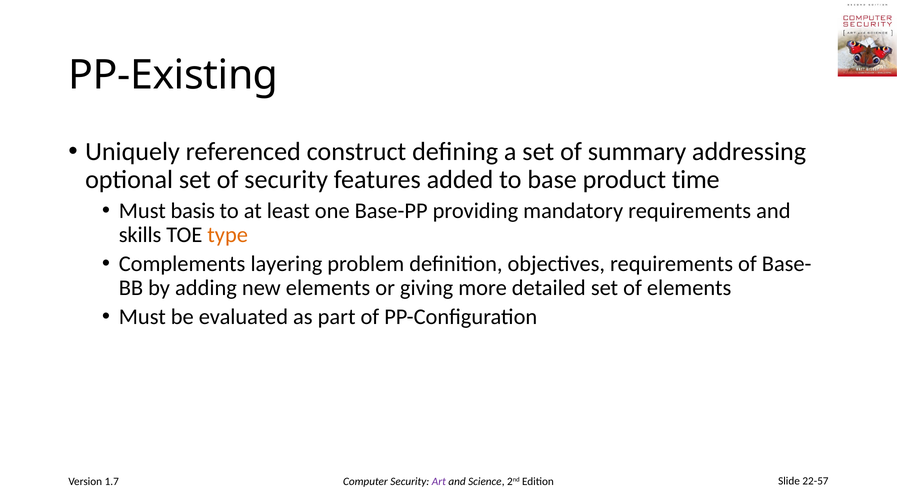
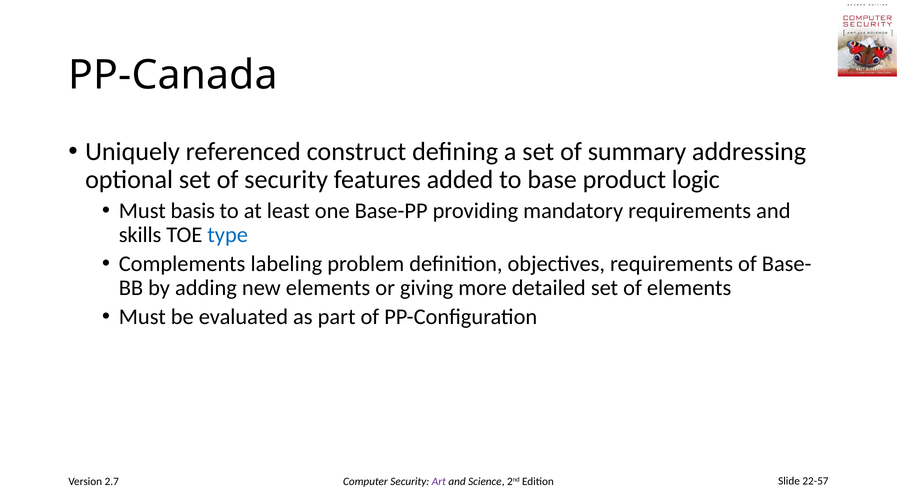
PP-Existing: PP-Existing -> PP-Canada
time: time -> logic
type colour: orange -> blue
layering: layering -> labeling
1.7: 1.7 -> 2.7
